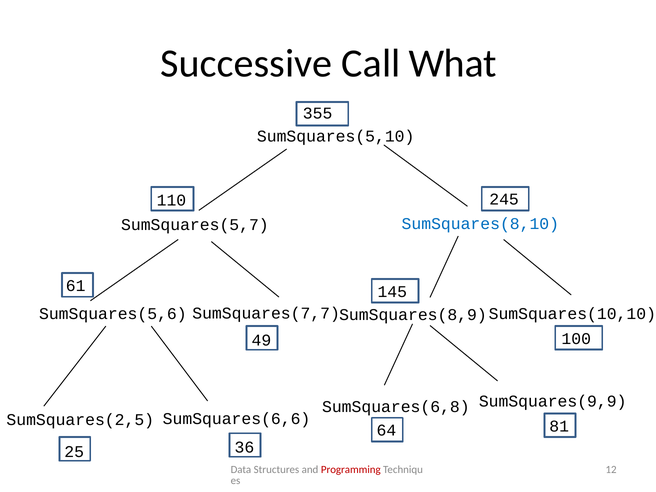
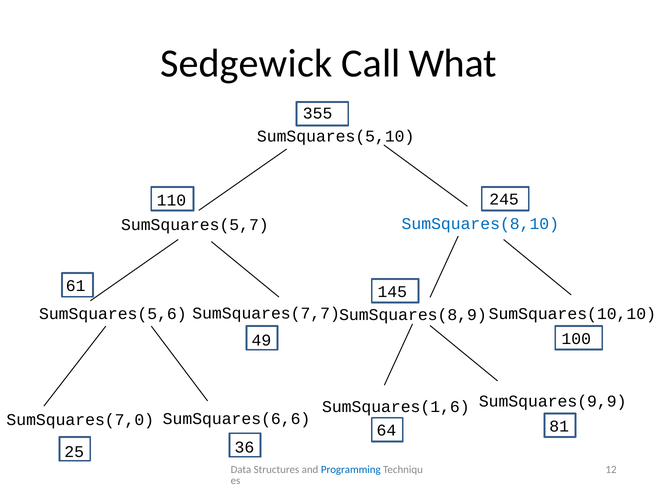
Successive: Successive -> Sedgewick
SumSquares(6,8: SumSquares(6,8 -> SumSquares(1,6
SumSquares(2,5: SumSquares(2,5 -> SumSquares(7,0
Programming colour: red -> blue
